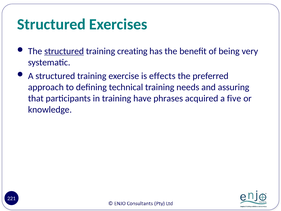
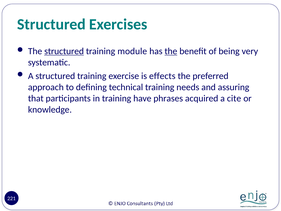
creating: creating -> module
the at (171, 51) underline: none -> present
five: five -> cite
